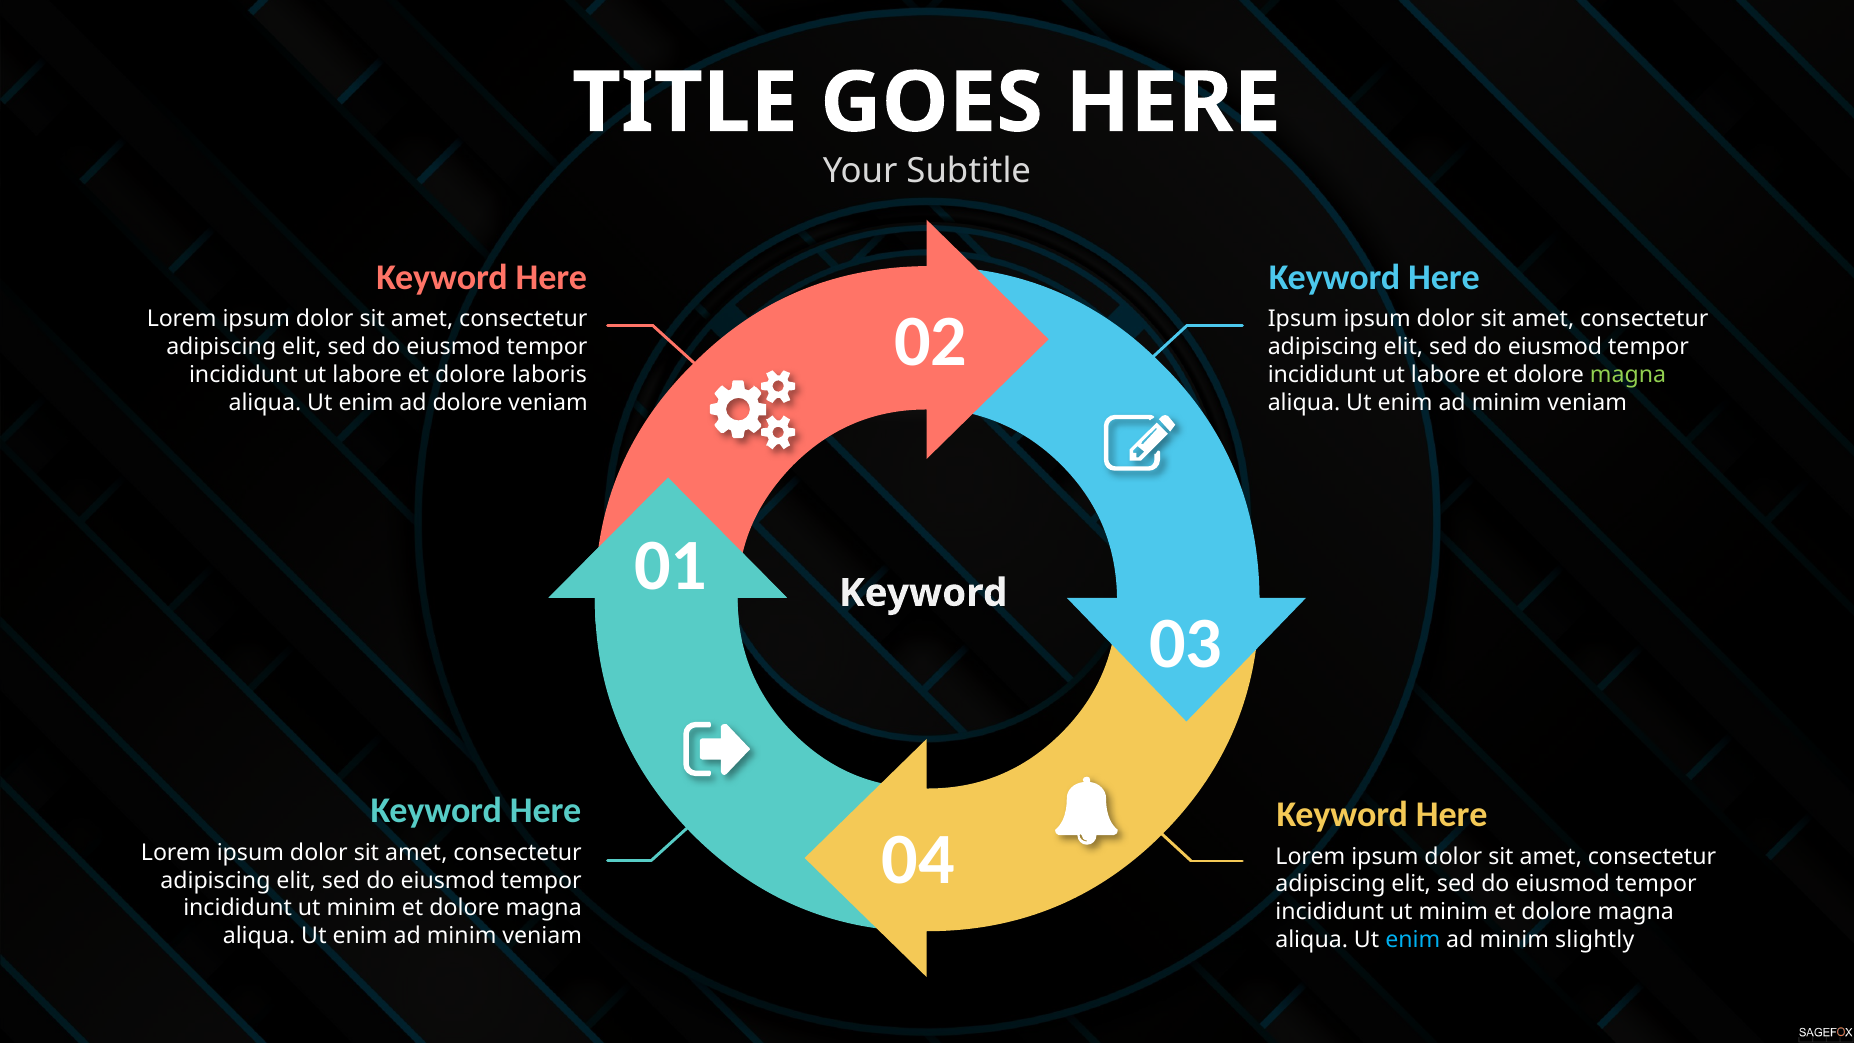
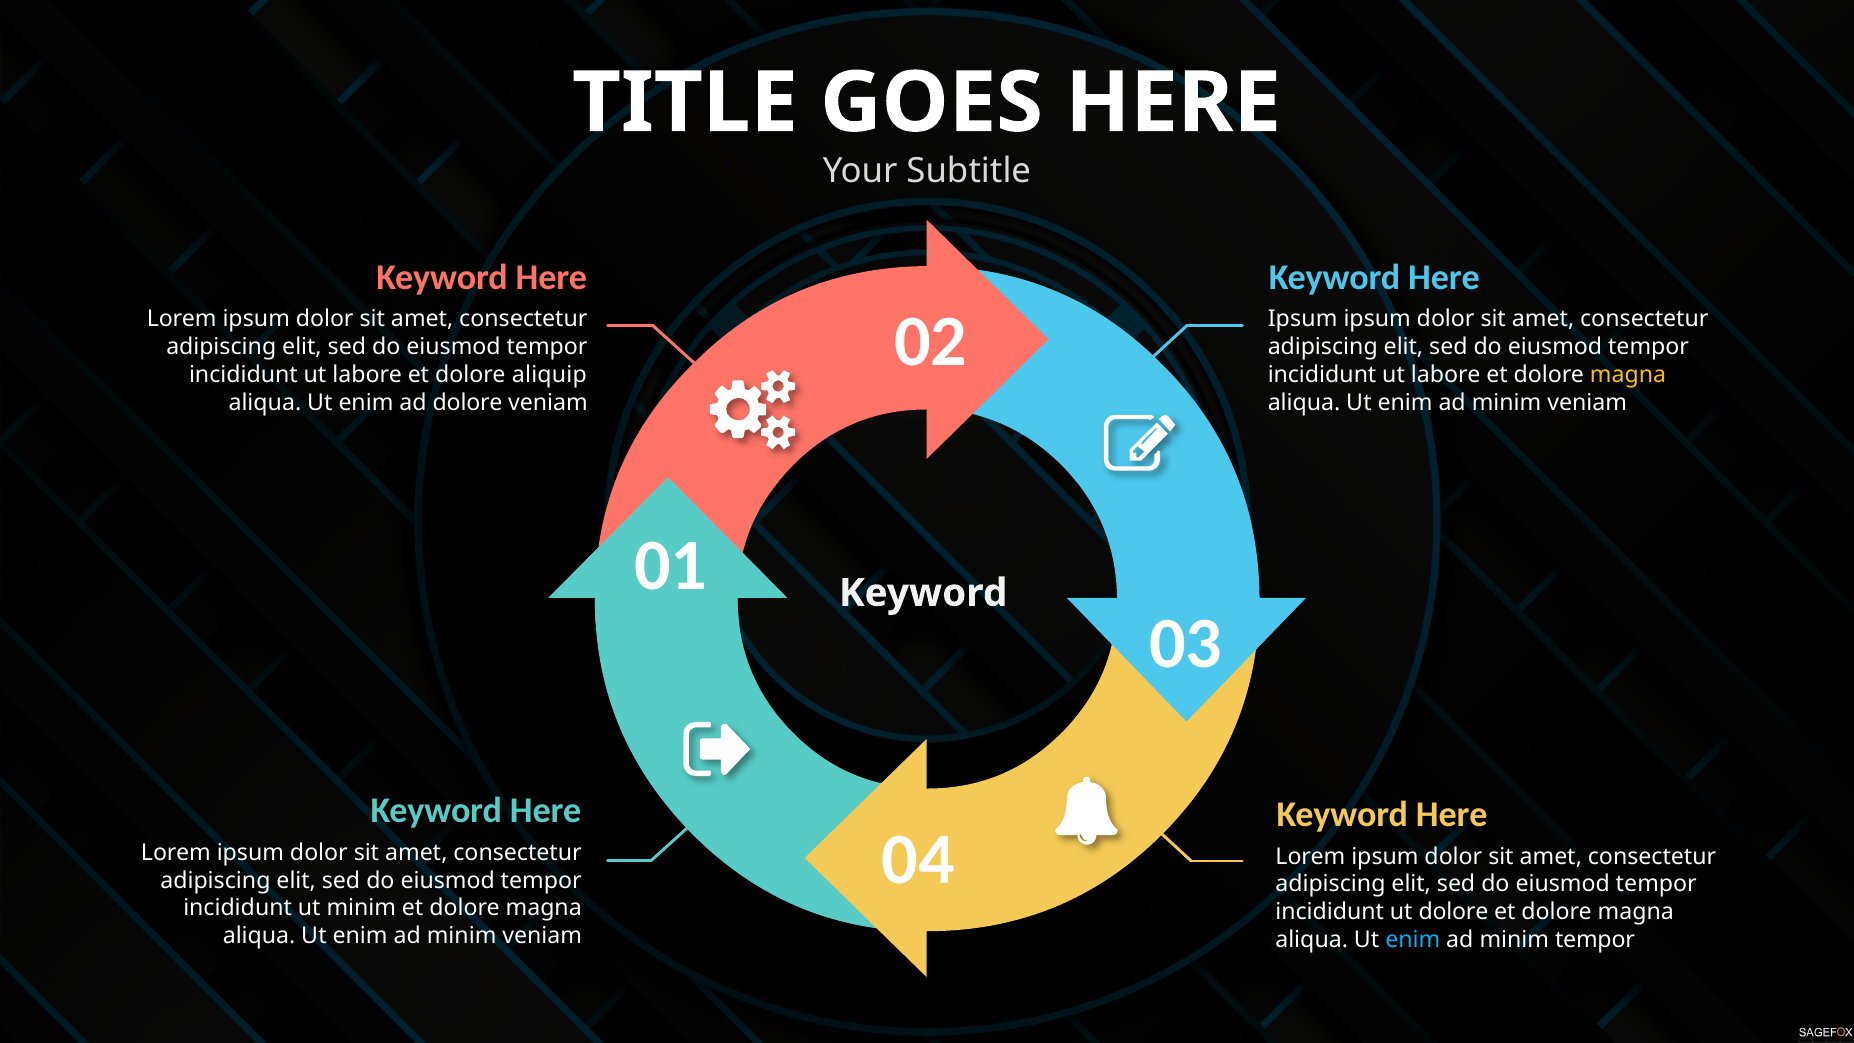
laboris: laboris -> aliquip
magna at (1628, 375) colour: light green -> yellow
minim at (1453, 912): minim -> dolore
minim slightly: slightly -> tempor
